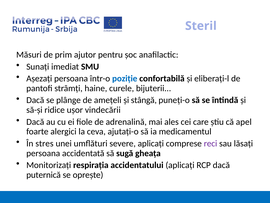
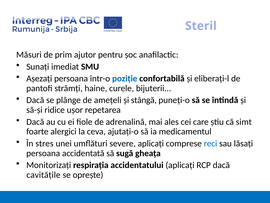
vindecării: vindecării -> repetarea
apel: apel -> simt
reci colour: purple -> blue
puternică: puternică -> cavitățile
